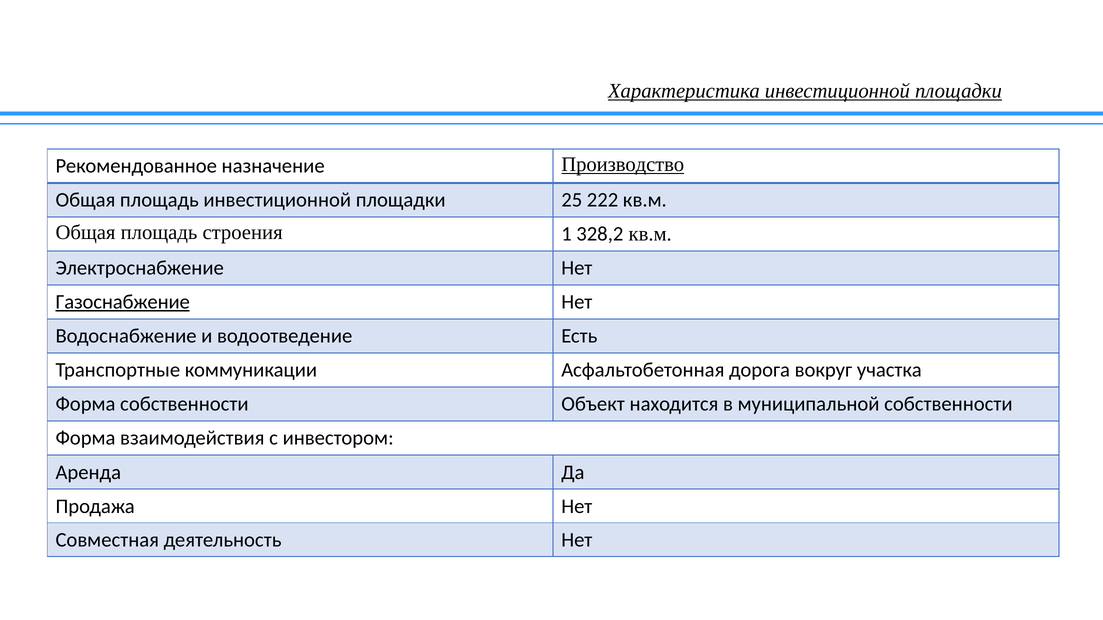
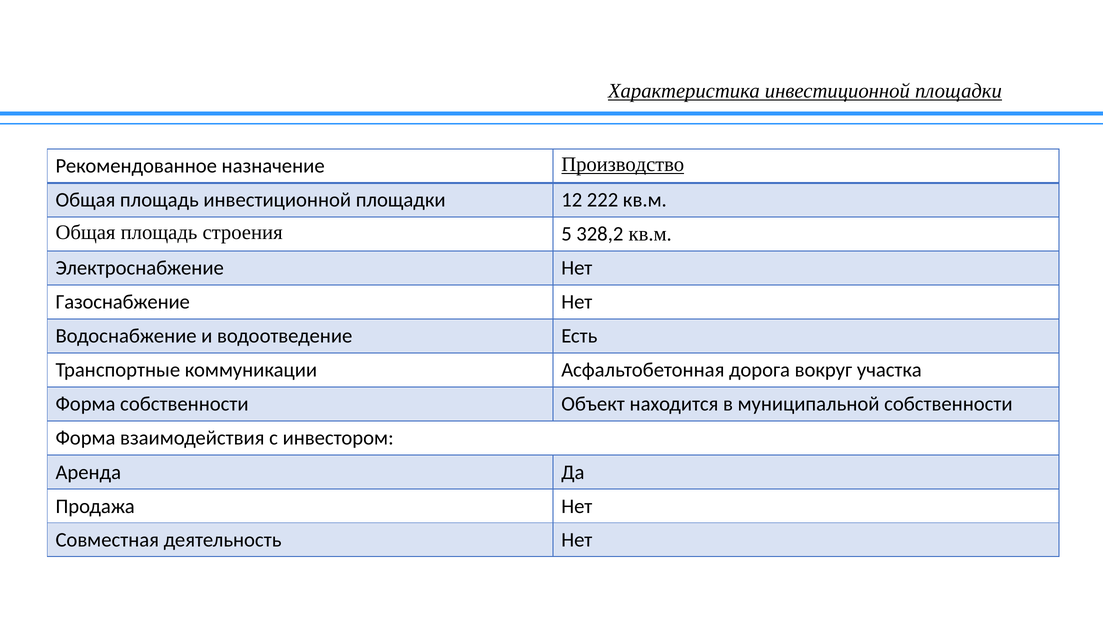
25: 25 -> 12
1: 1 -> 5
Газоснабжение underline: present -> none
